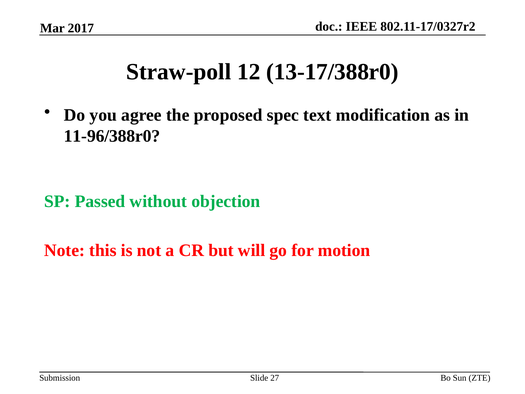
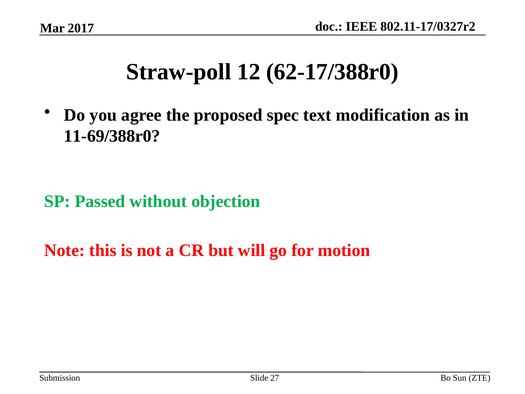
13-17/388r0: 13-17/388r0 -> 62-17/388r0
11-96/388r0: 11-96/388r0 -> 11-69/388r0
